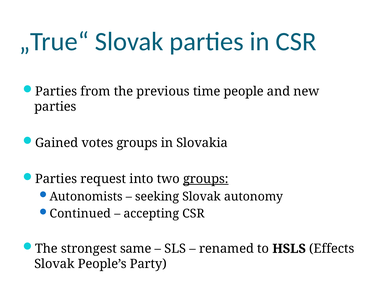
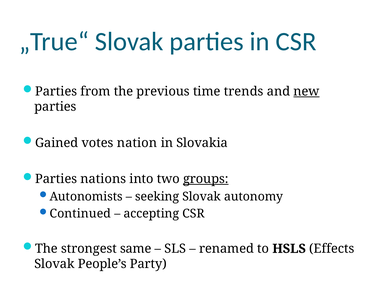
people: people -> trends
new underline: none -> present
votes groups: groups -> nation
request: request -> nations
